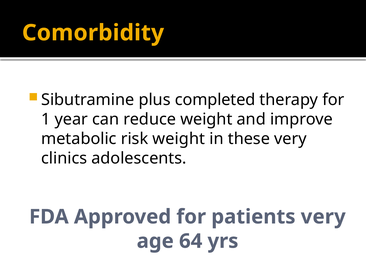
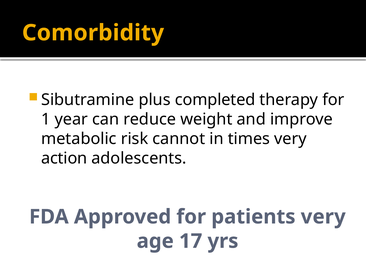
risk weight: weight -> cannot
these: these -> times
clinics: clinics -> action
64: 64 -> 17
